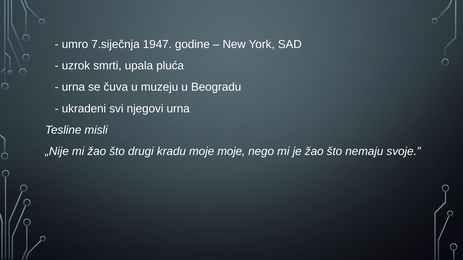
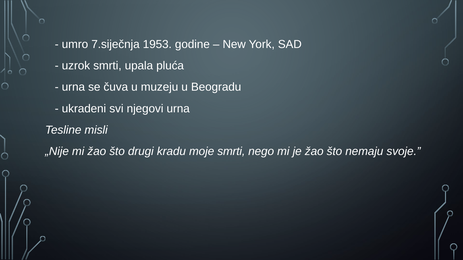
1947: 1947 -> 1953
moje moje: moje -> smrti
